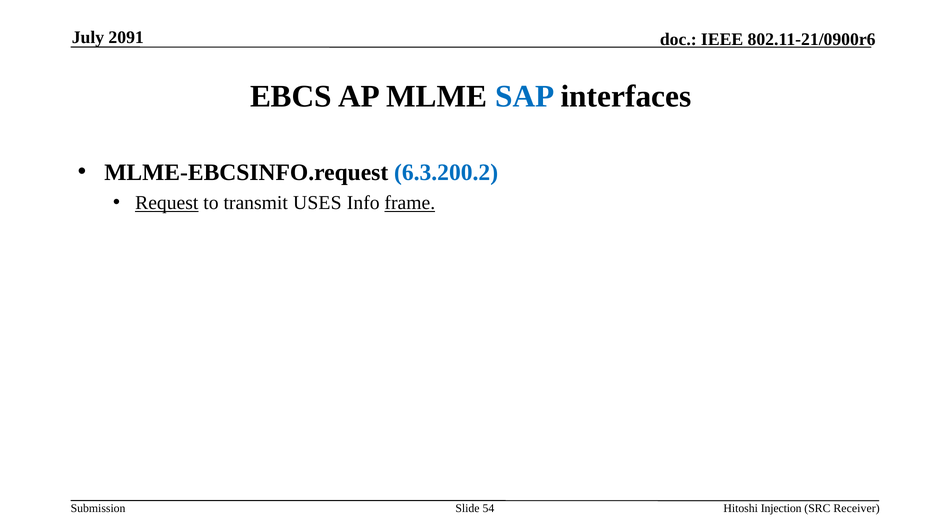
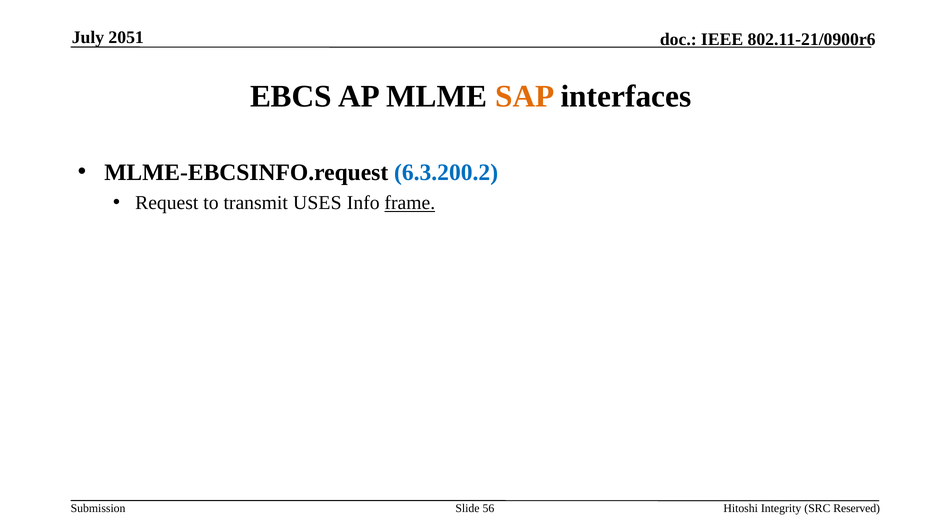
2091: 2091 -> 2051
SAP colour: blue -> orange
Request underline: present -> none
54: 54 -> 56
Injection: Injection -> Integrity
Receiver: Receiver -> Reserved
